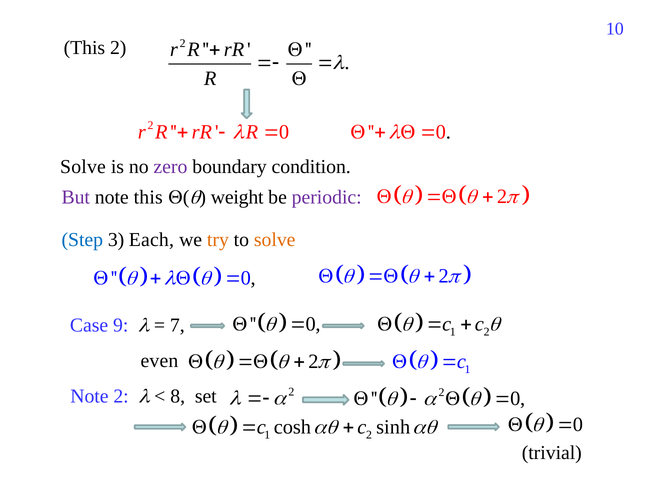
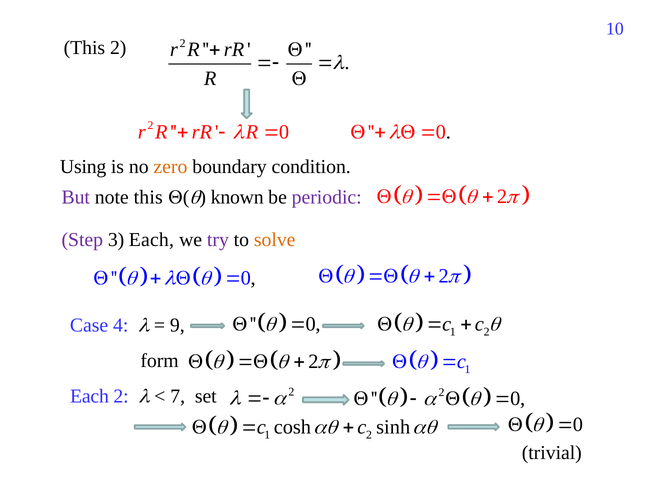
Solve at (83, 167): Solve -> Using
zero colour: purple -> orange
weight: weight -> known
Step colour: blue -> purple
try colour: orange -> purple
9: 9 -> 4
7: 7 -> 9
even: even -> form
Note at (89, 396): Note -> Each
8: 8 -> 7
